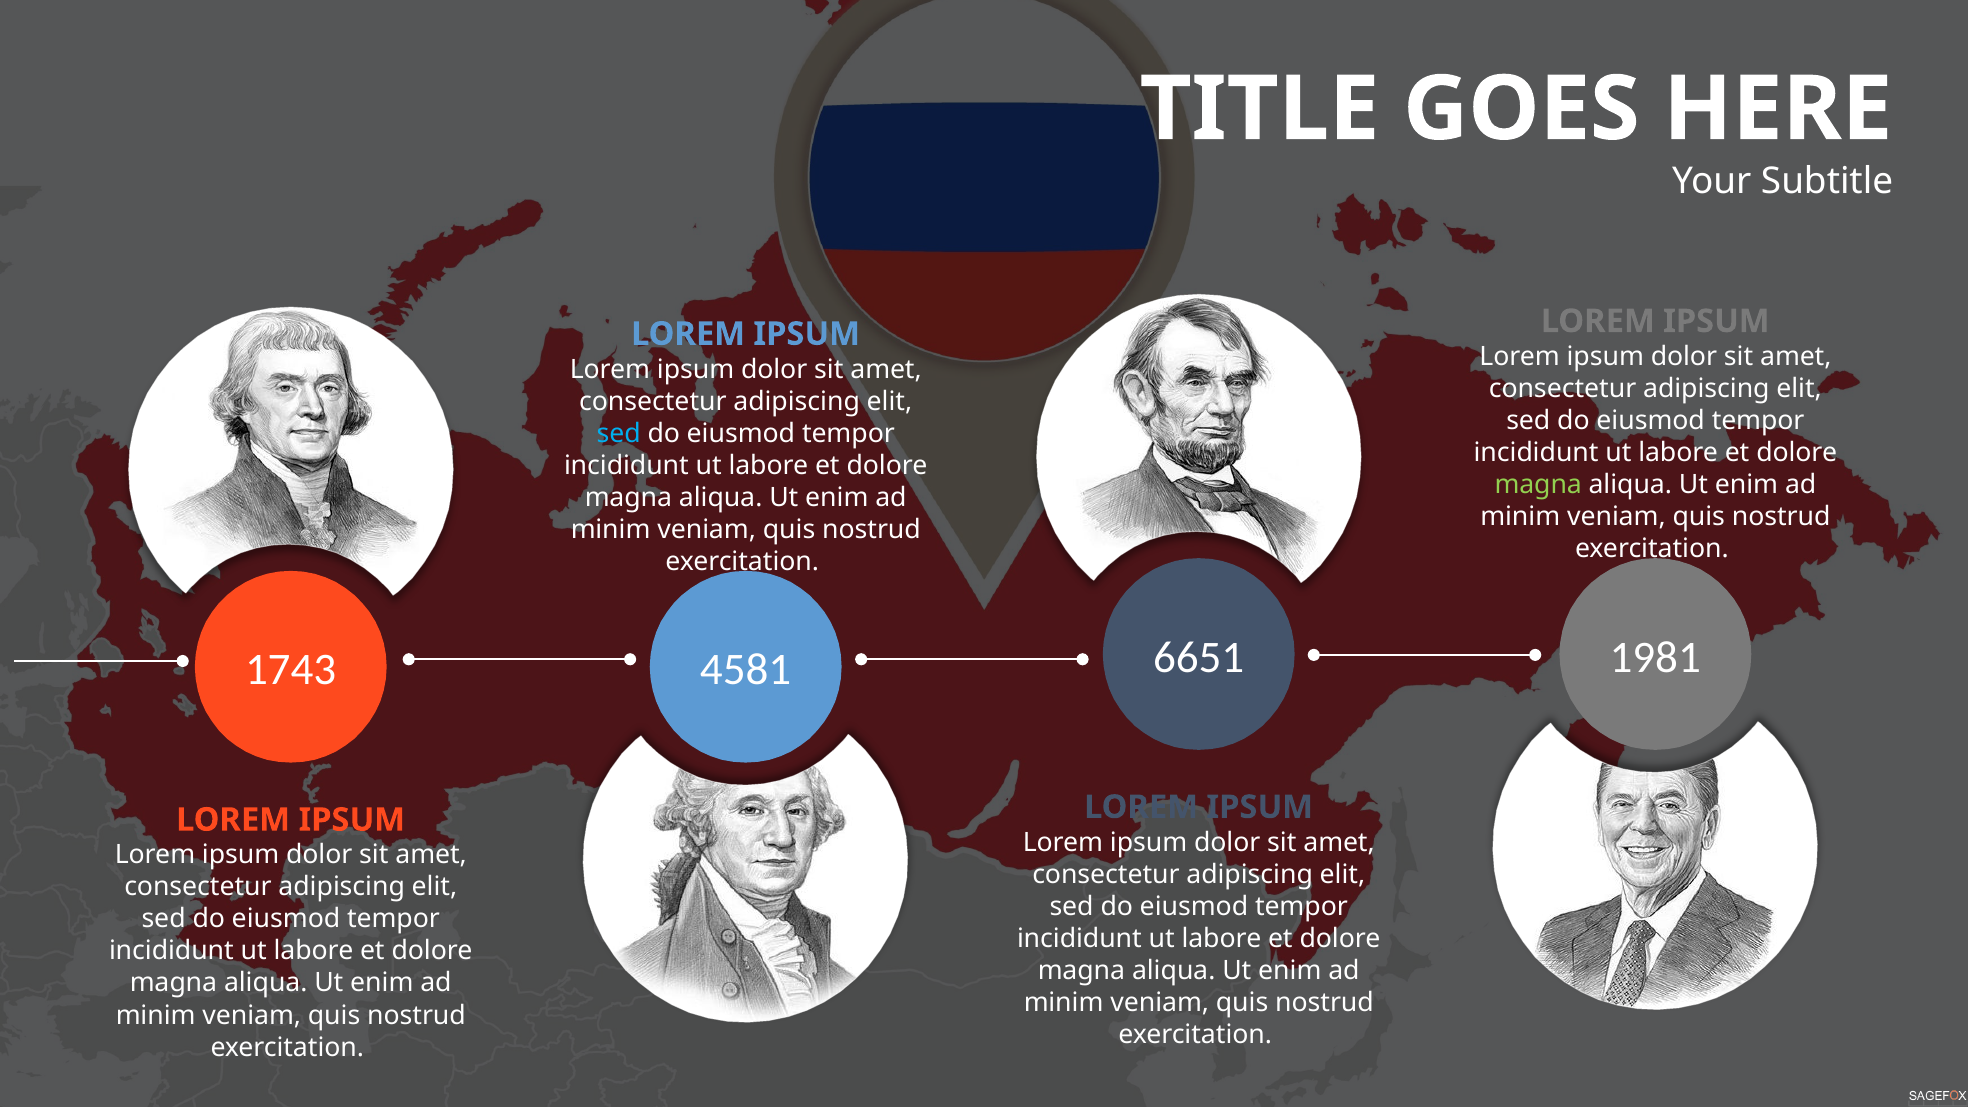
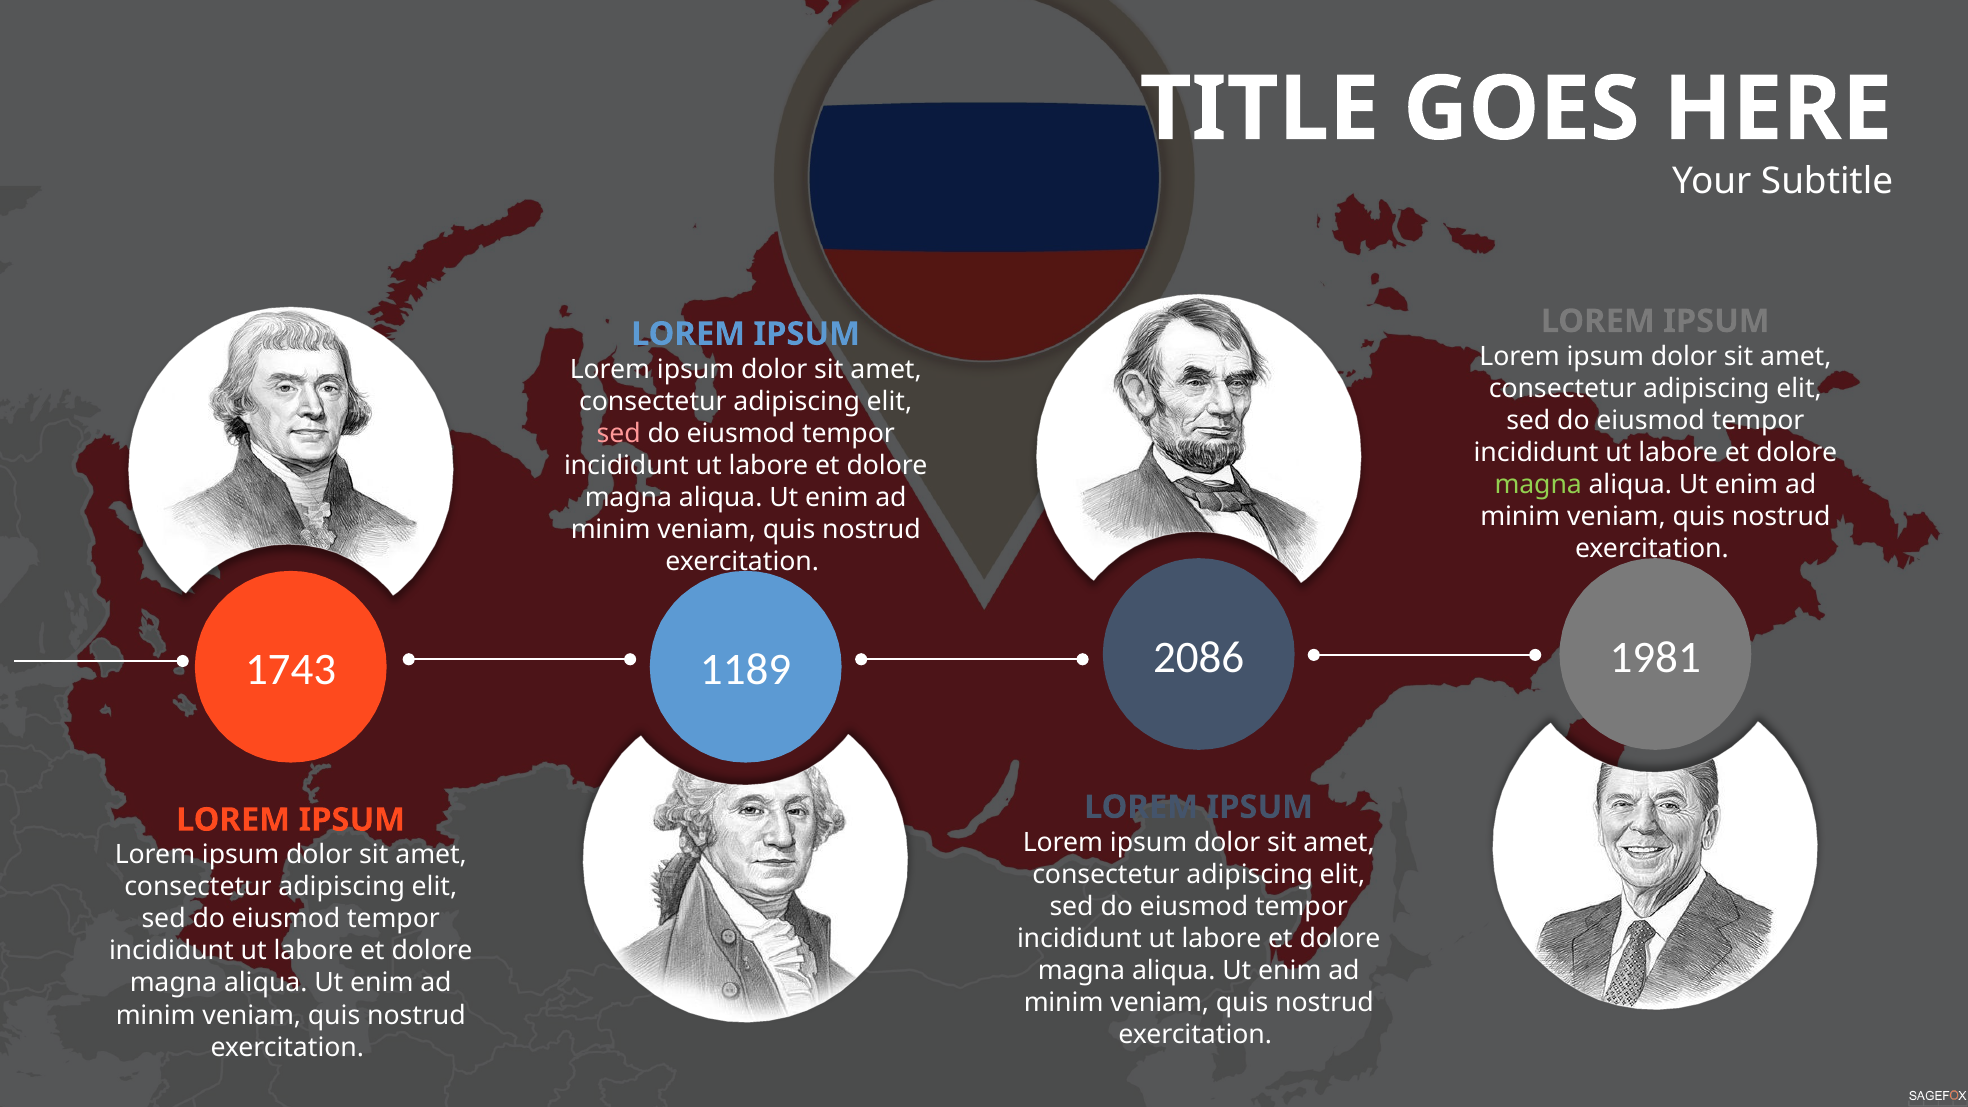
sed at (619, 433) colour: light blue -> pink
6651: 6651 -> 2086
4581: 4581 -> 1189
